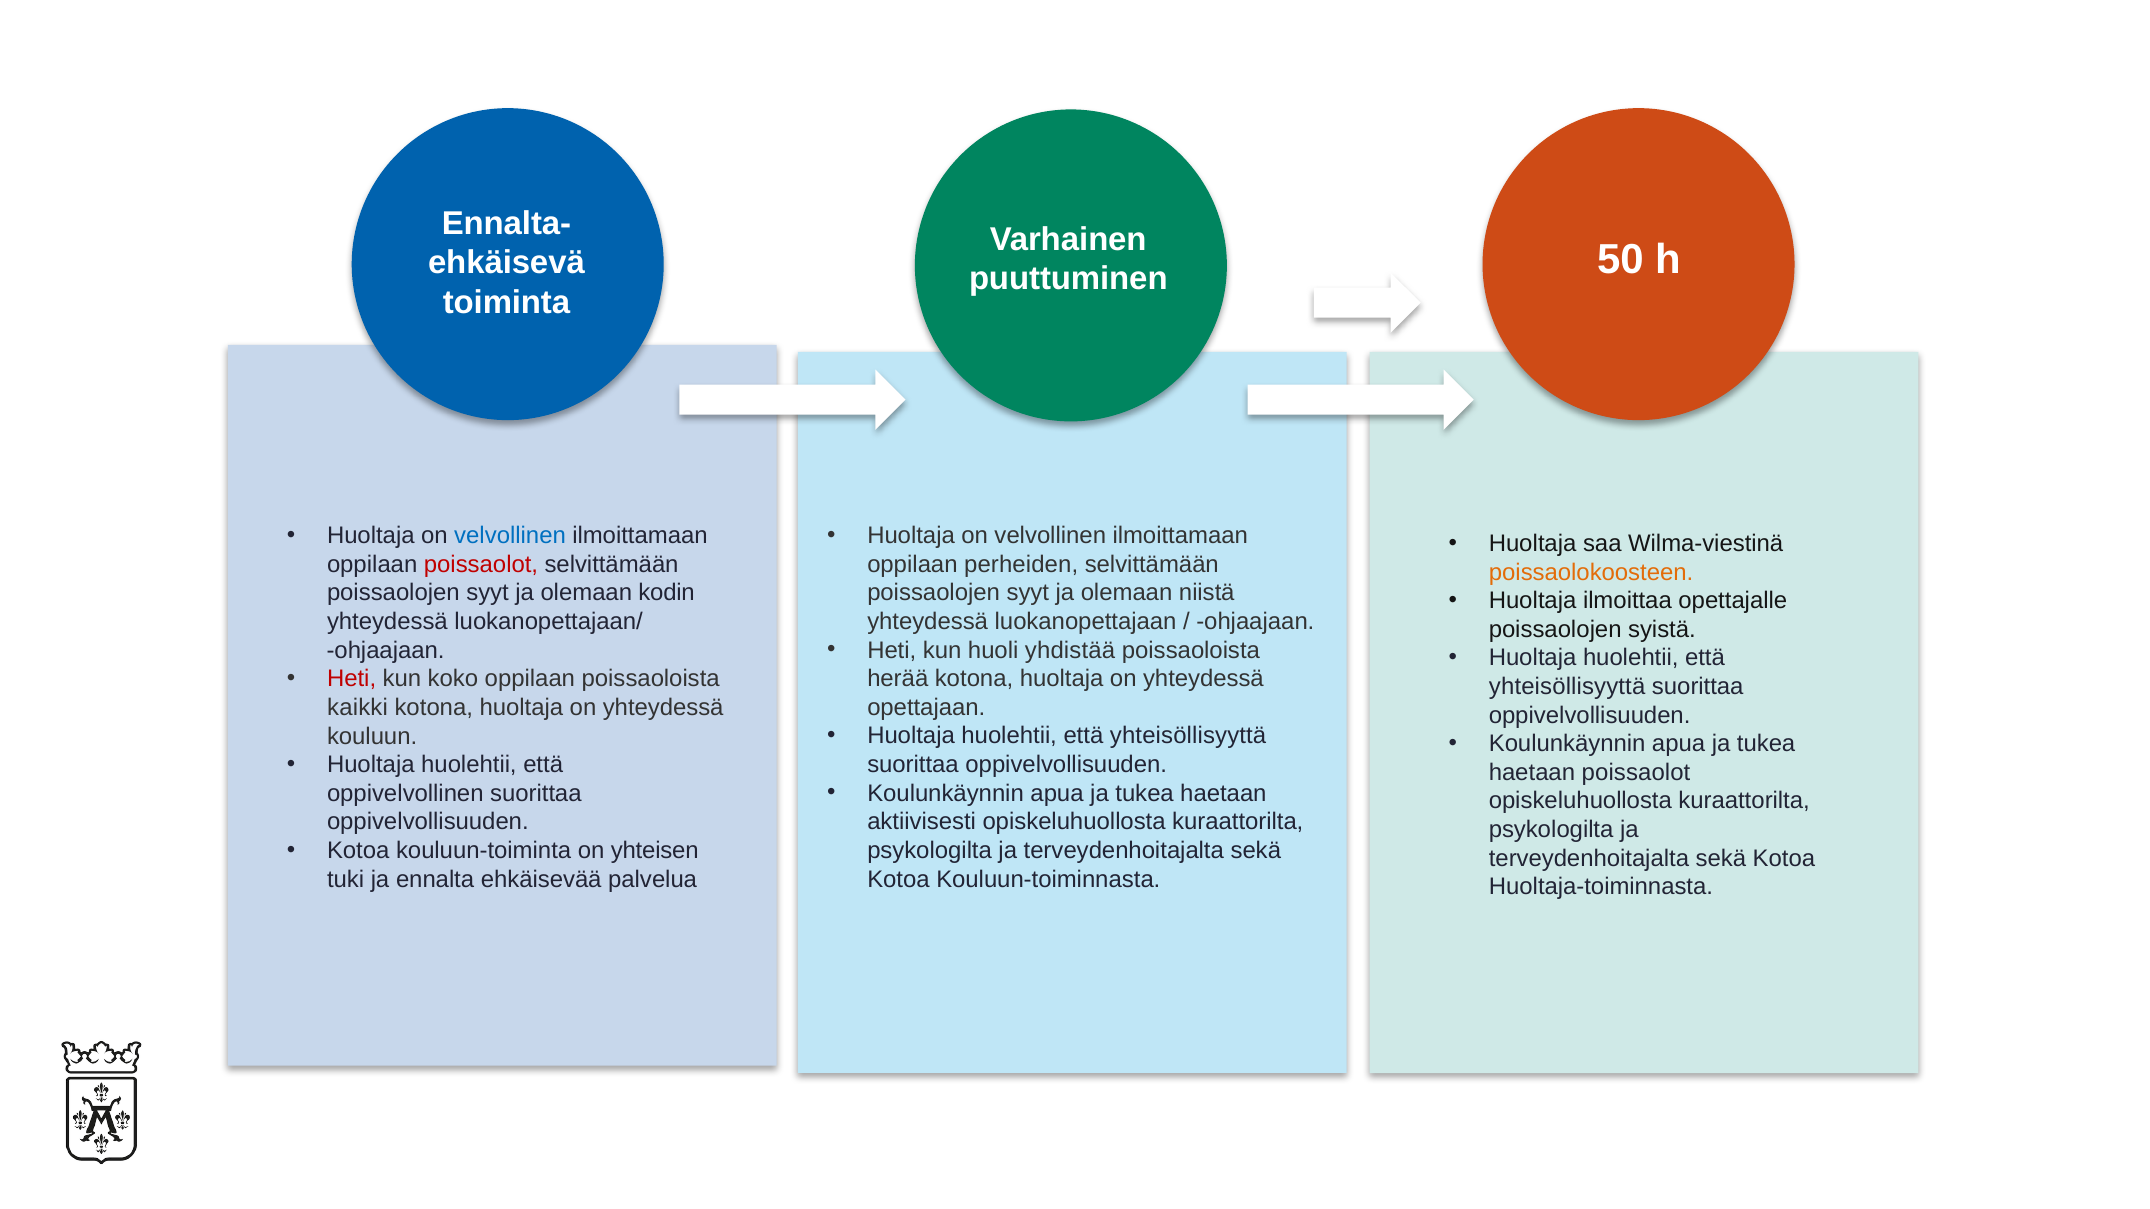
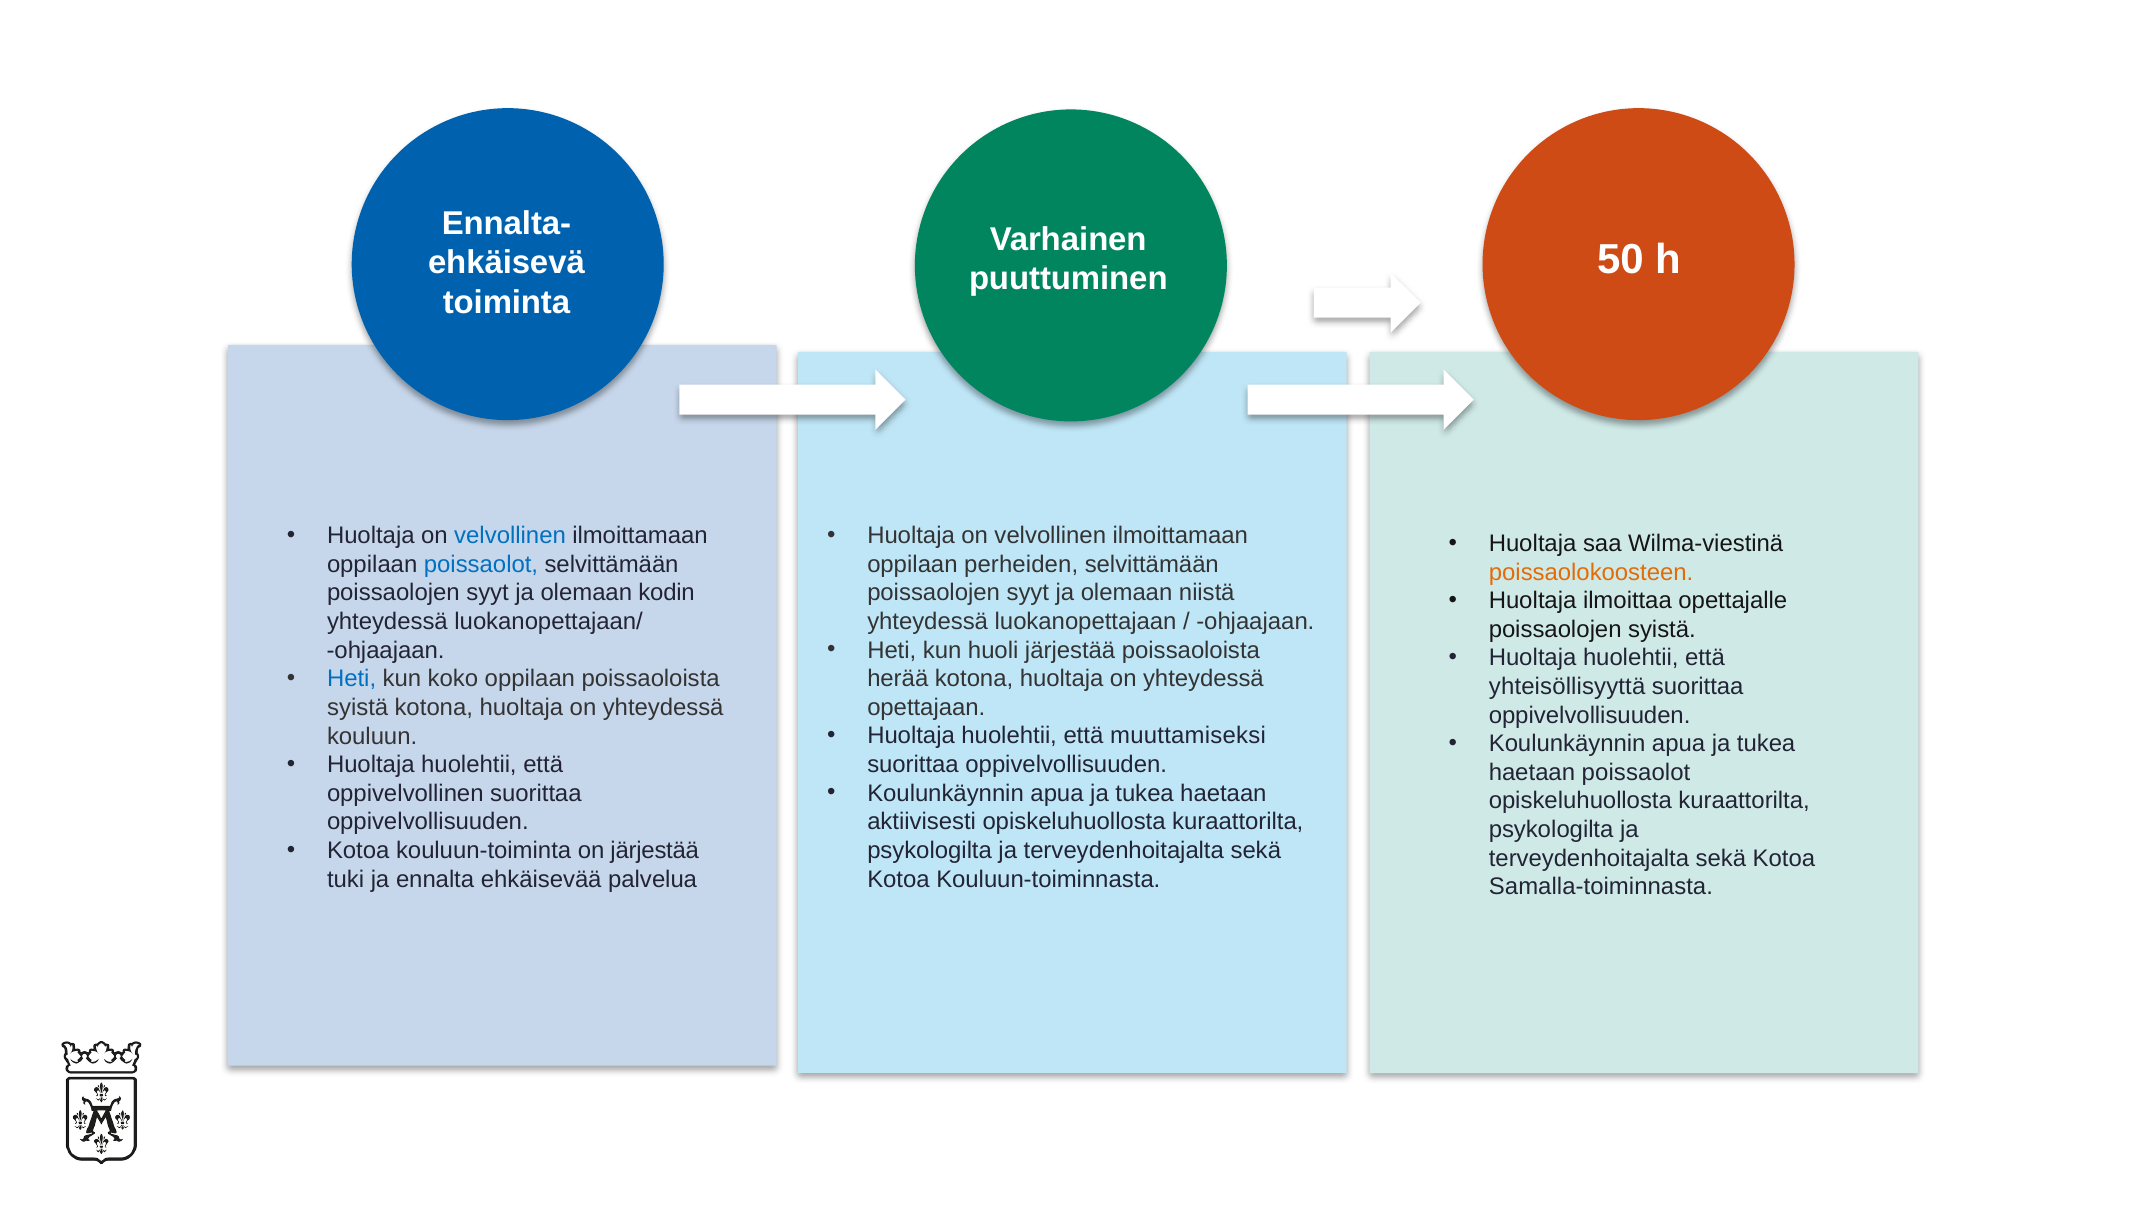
poissaolot at (481, 565) colour: red -> blue
huoli yhdistää: yhdistää -> järjestää
Heti at (352, 679) colour: red -> blue
kaikki at (358, 708): kaikki -> syistä
yhteisöllisyyttä at (1188, 736): yhteisöllisyyttä -> muuttamiseksi
on yhteisen: yhteisen -> järjestää
Huoltaja-toiminnasta: Huoltaja-toiminnasta -> Samalla-toiminnasta
